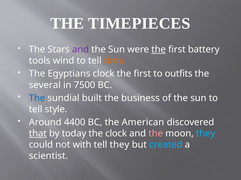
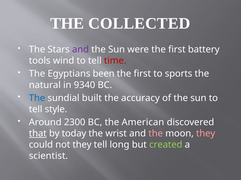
TIMEPIECES: TIMEPIECES -> COLLECTED
the at (159, 50) underline: present -> none
time colour: orange -> red
Egyptians clock: clock -> been
outfits: outfits -> sports
several: several -> natural
7500: 7500 -> 9340
business: business -> accuracy
4400: 4400 -> 2300
the clock: clock -> wrist
they at (206, 134) colour: light blue -> pink
not with: with -> they
tell they: they -> long
created colour: light blue -> light green
